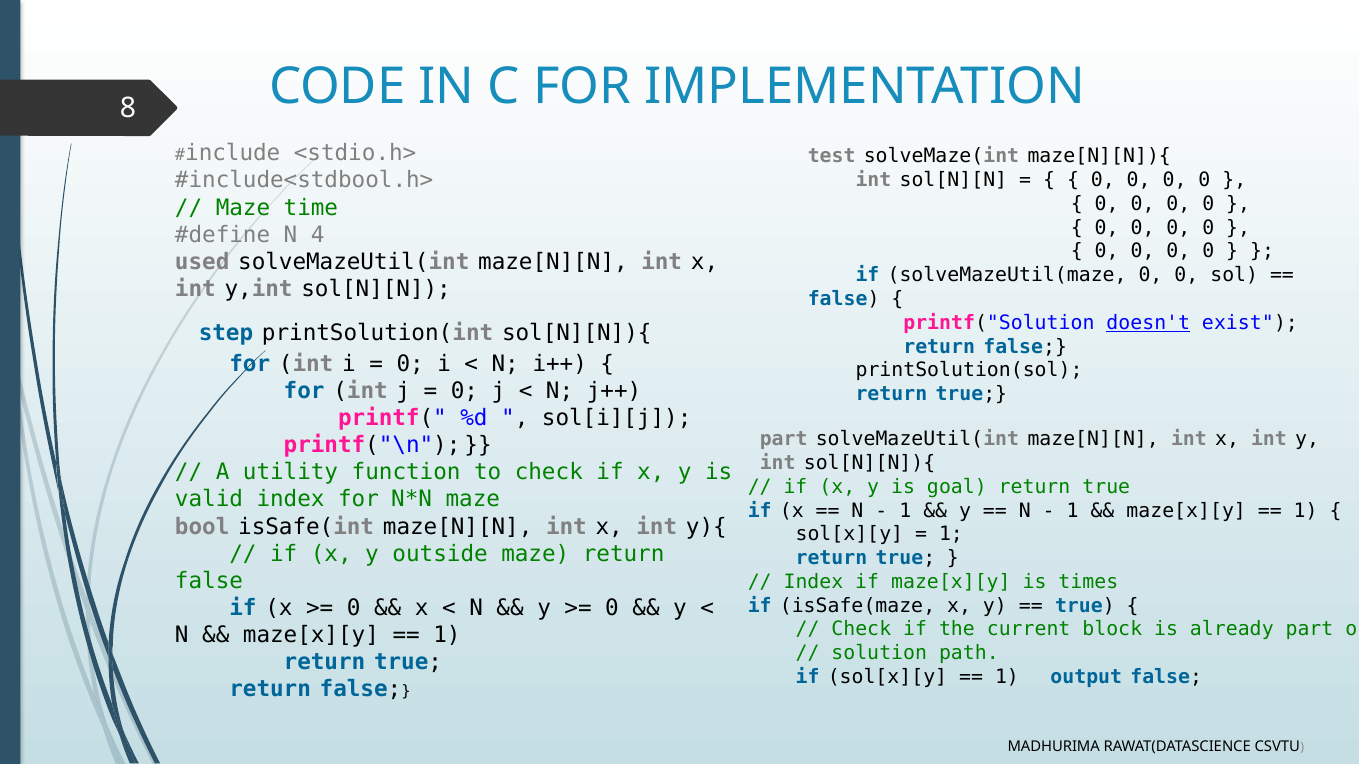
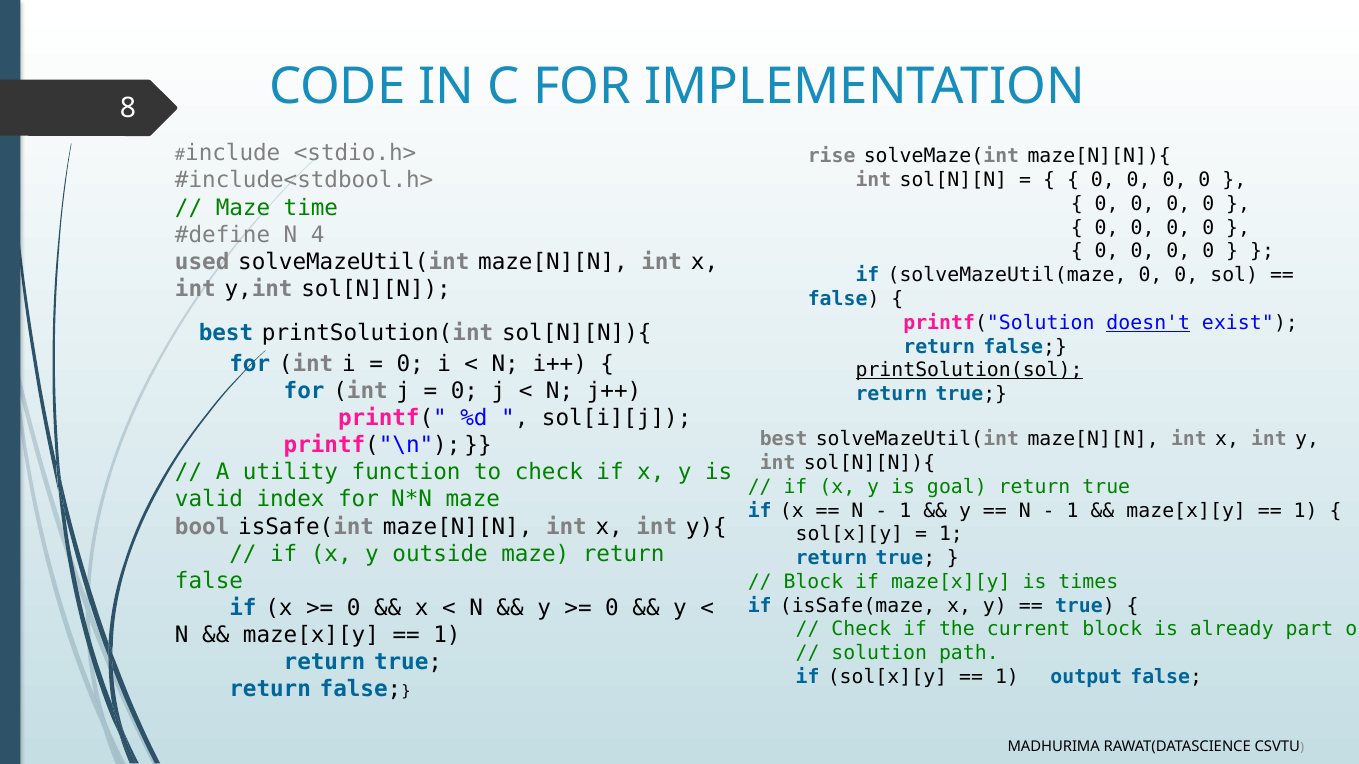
test: test -> rise
step at (226, 333): step -> best
printSolution(sol underline: none -> present
part at (784, 439): part -> best
Index at (813, 582): Index -> Block
